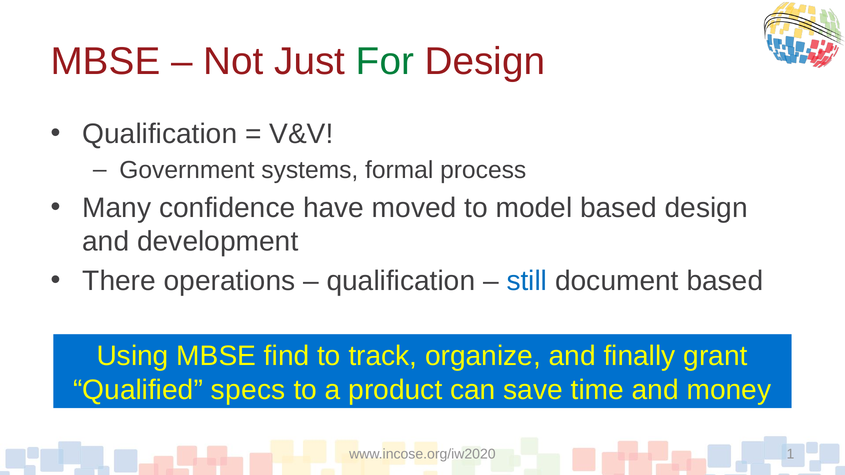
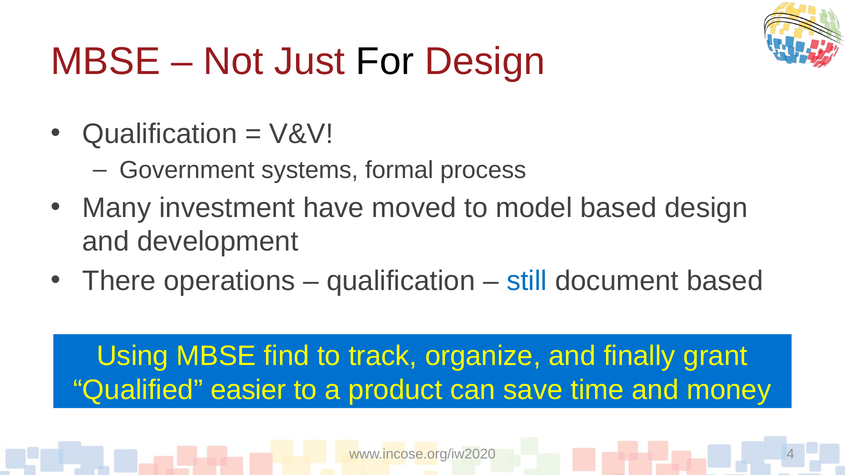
For colour: green -> black
confidence: confidence -> investment
specs: specs -> easier
1: 1 -> 4
